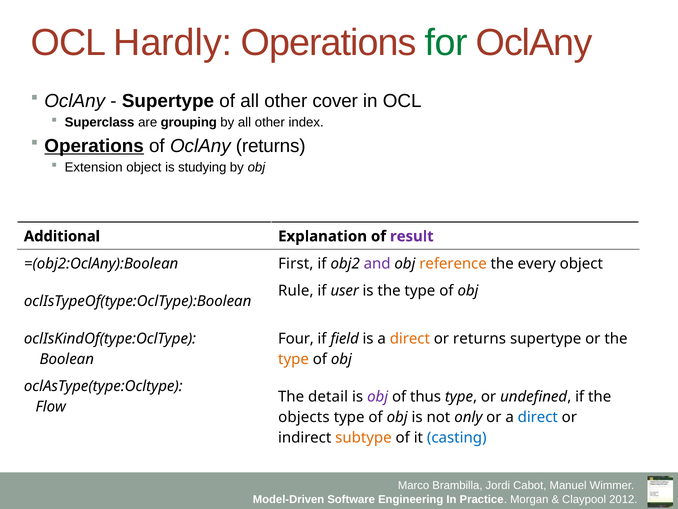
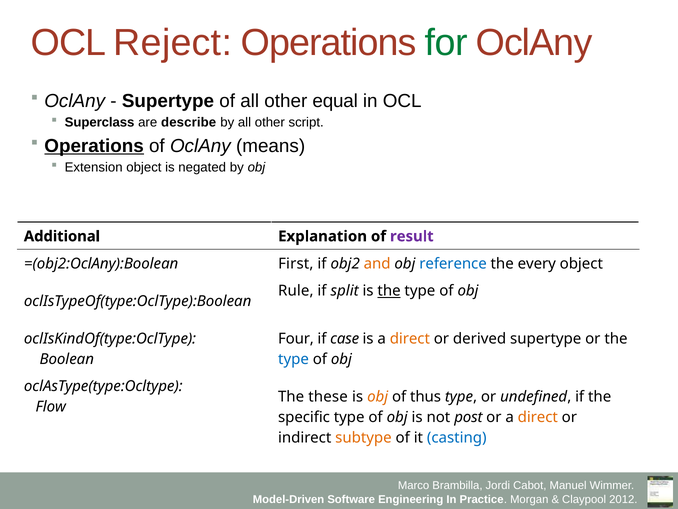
Hardly: Hardly -> Reject
cover: cover -> equal
grouping: grouping -> describe
index: index -> script
OclAny returns: returns -> means
studying: studying -> negated
and colour: purple -> orange
reference colour: orange -> blue
user: user -> split
the at (389, 291) underline: none -> present
field: field -> case
or returns: returns -> derived
type at (293, 359) colour: orange -> blue
detail: detail -> these
obj at (378, 396) colour: purple -> orange
objects: objects -> specific
only: only -> post
direct at (538, 417) colour: blue -> orange
